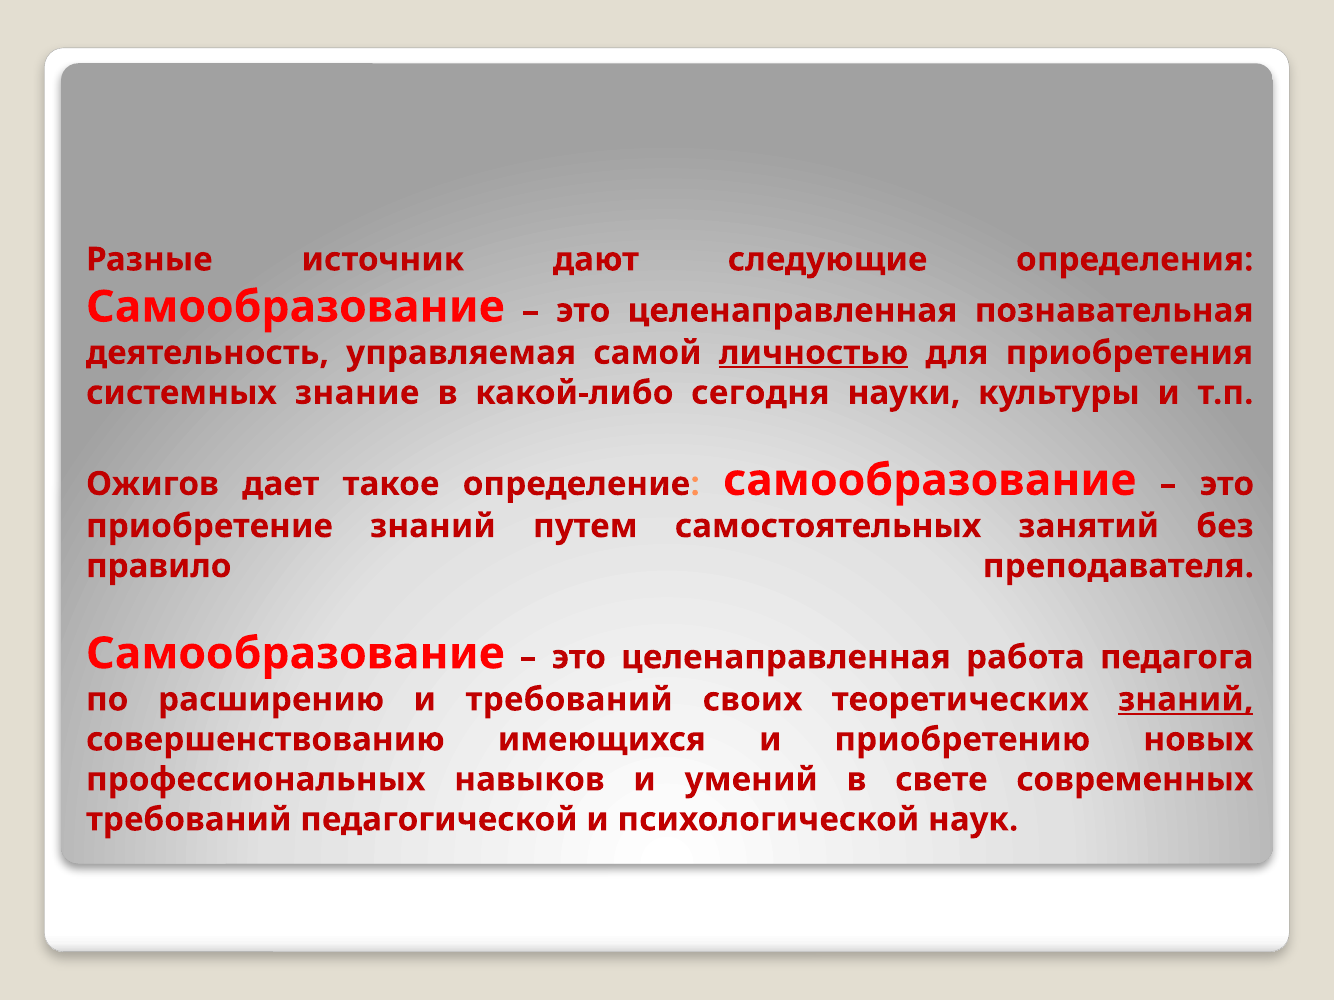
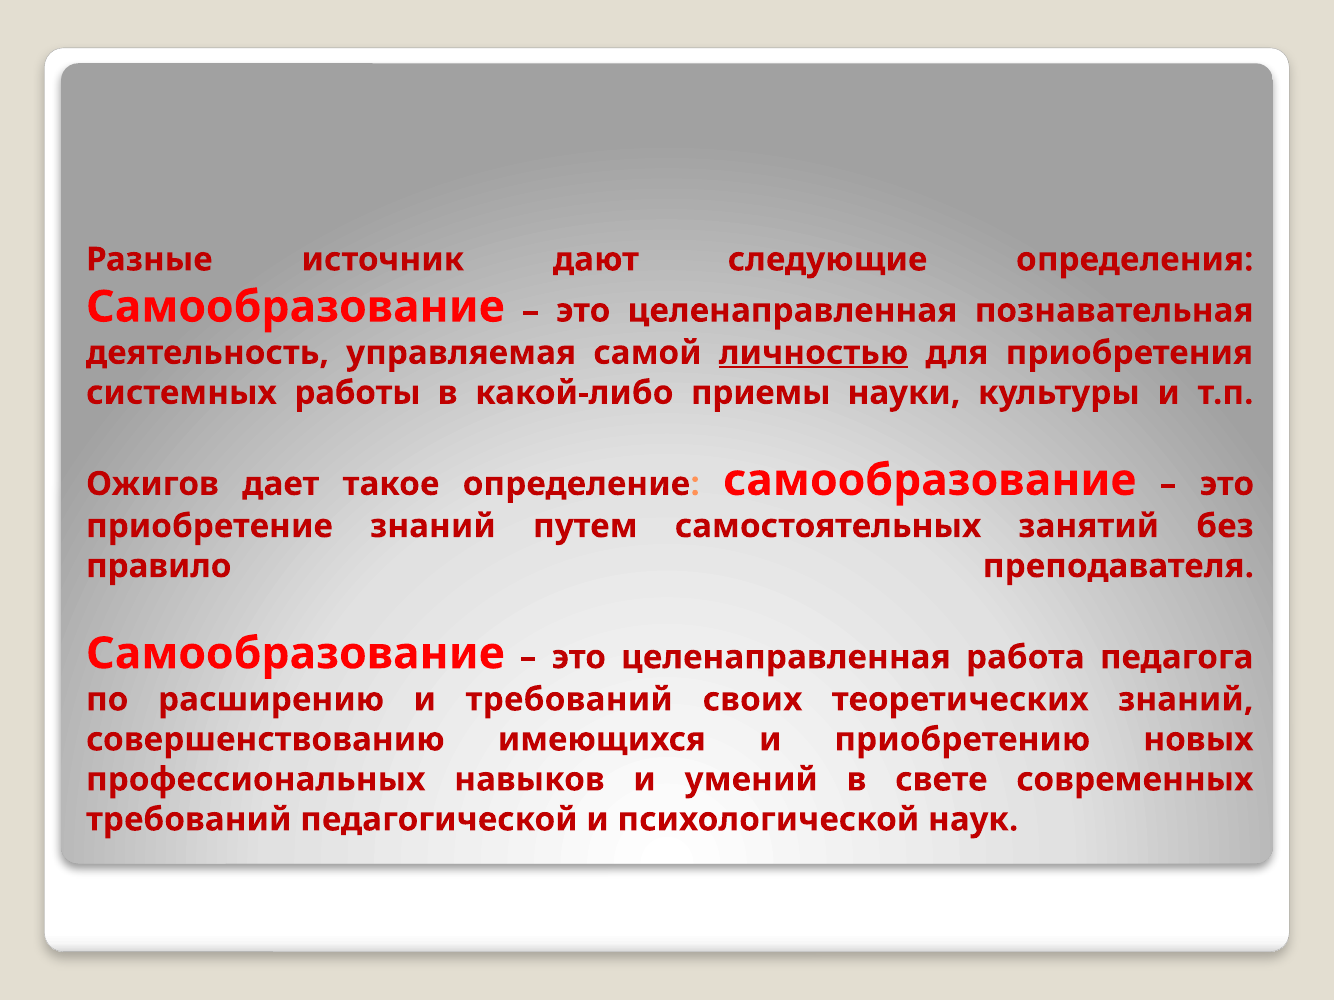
знание: знание -> работы
сегодня: сегодня -> приемы
знаний at (1186, 700) underline: present -> none
